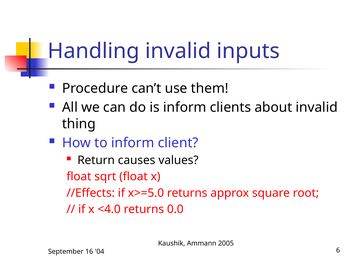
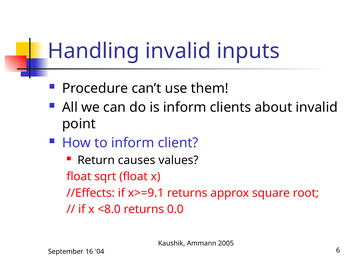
thing: thing -> point
x>=5.0: x>=5.0 -> x>=9.1
<4.0: <4.0 -> <8.0
